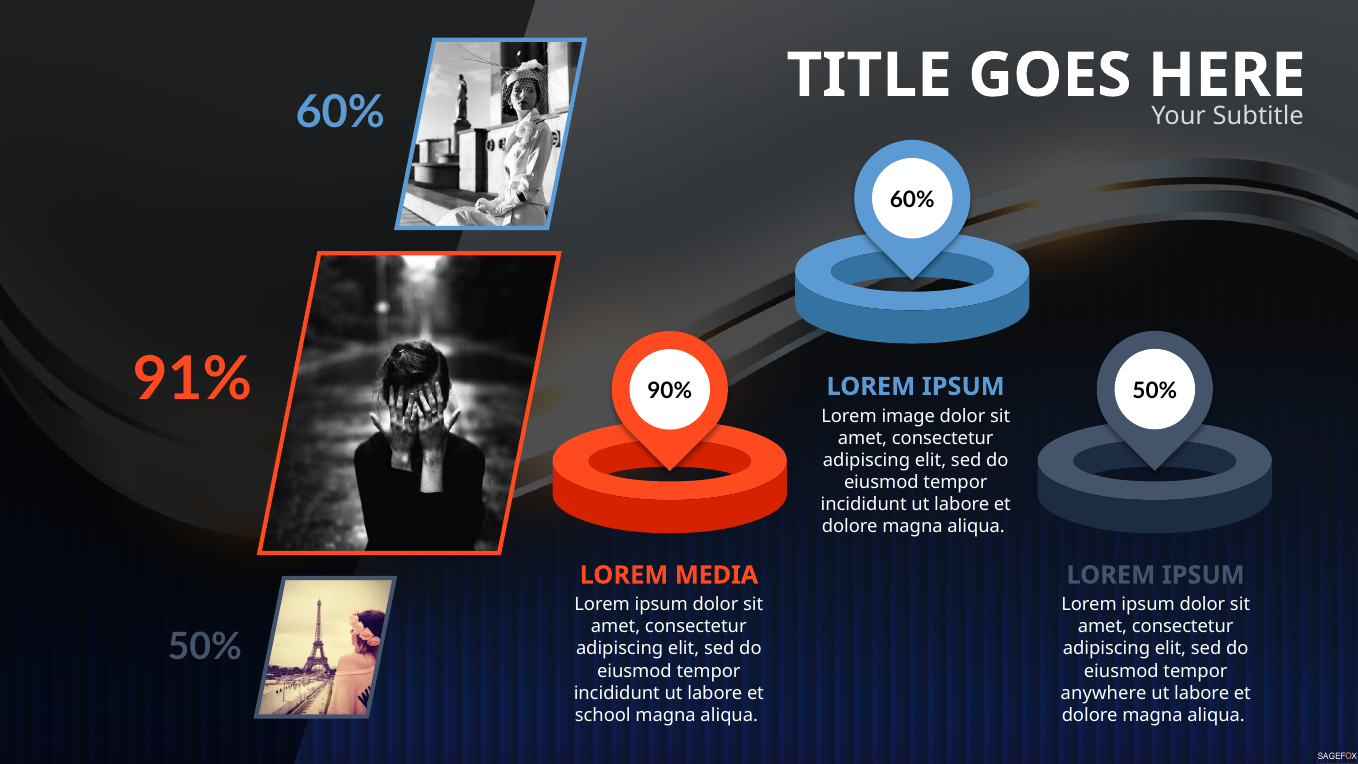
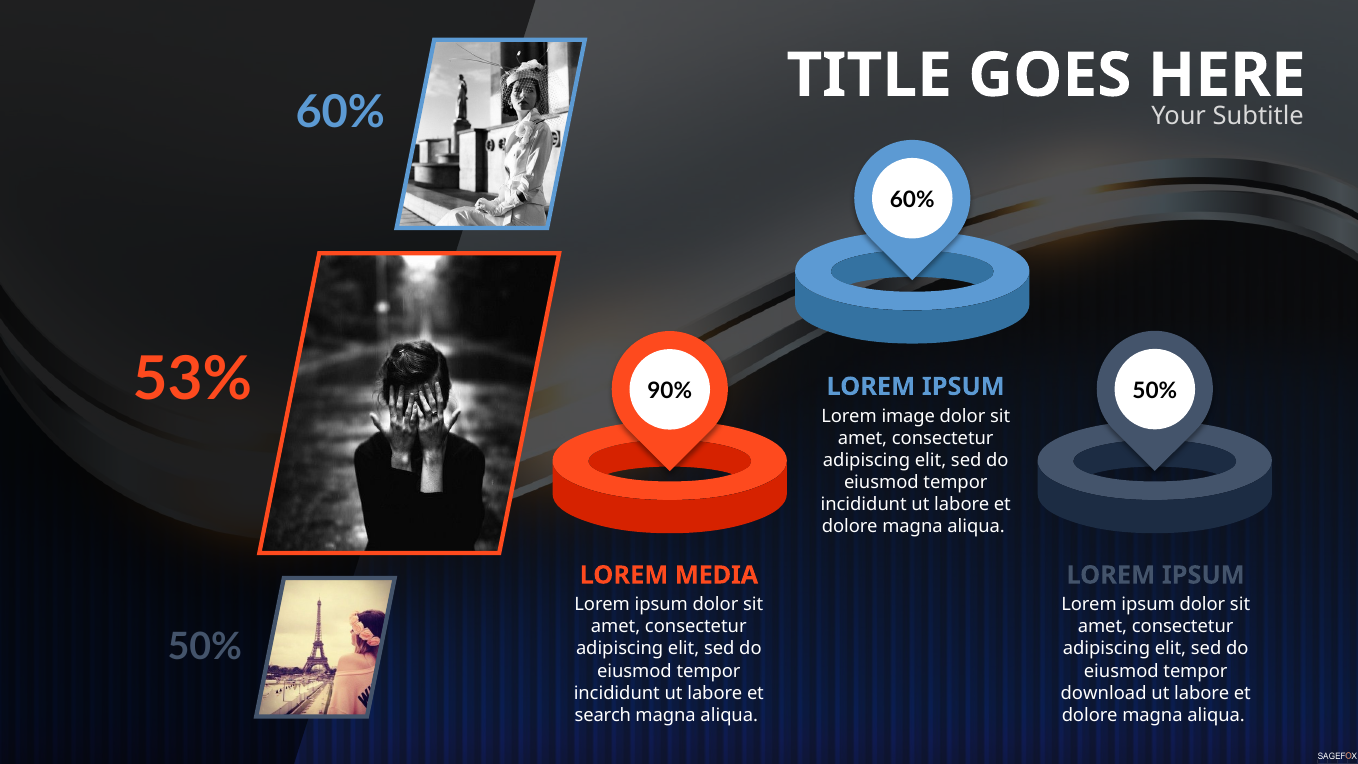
91%: 91% -> 53%
anywhere: anywhere -> download
school: school -> search
